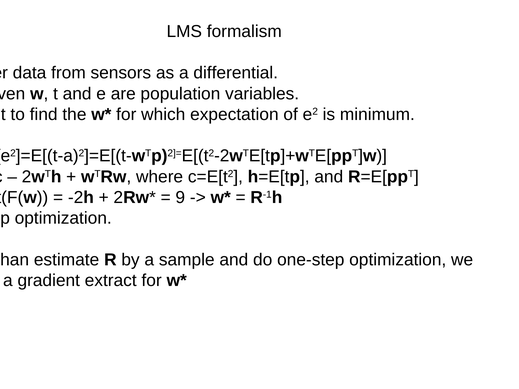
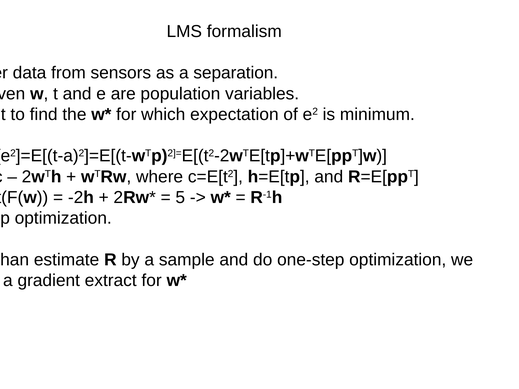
differential: differential -> separation
9: 9 -> 5
